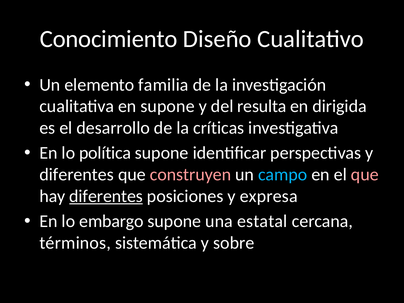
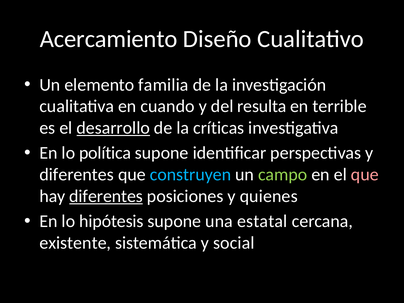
Conocimiento: Conocimiento -> Acercamiento
en supone: supone -> cuando
dirigida: dirigida -> terrible
desarrollo underline: none -> present
construyen colour: pink -> light blue
campo colour: light blue -> light green
expresa: expresa -> quienes
embargo: embargo -> hipótesis
términos: términos -> existente
sobre: sobre -> social
